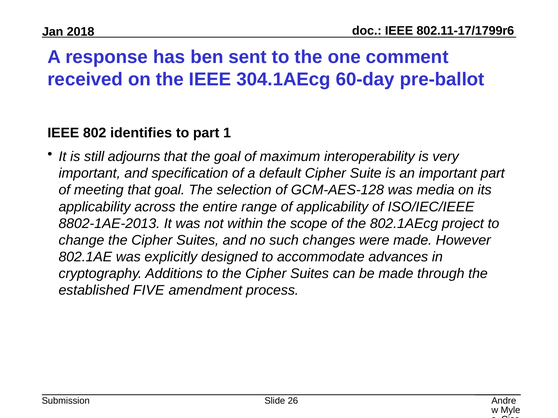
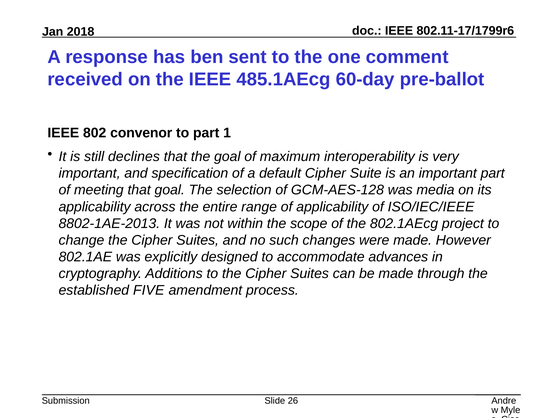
304.1AEcg: 304.1AEcg -> 485.1AEcg
identifies: identifies -> convenor
adjourns: adjourns -> declines
